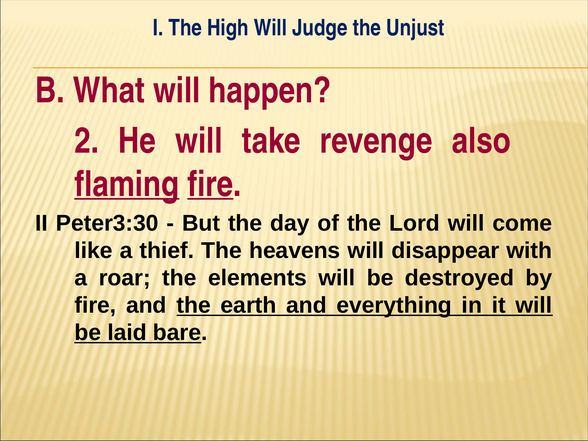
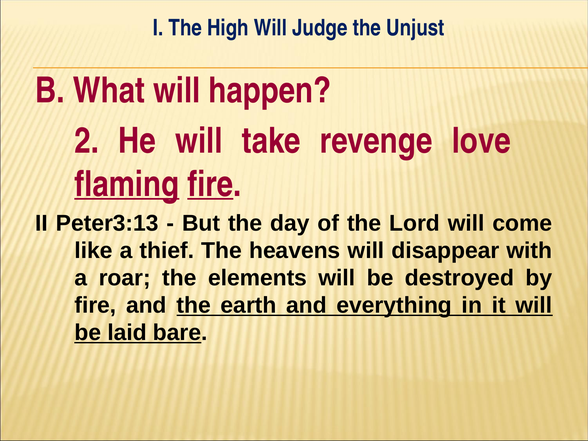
also: also -> love
Peter3:30: Peter3:30 -> Peter3:13
